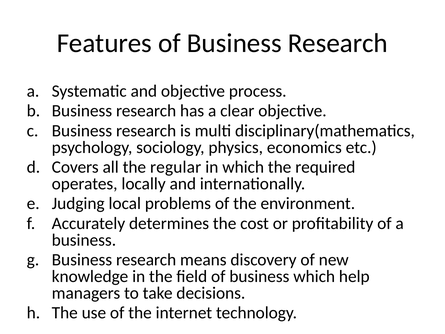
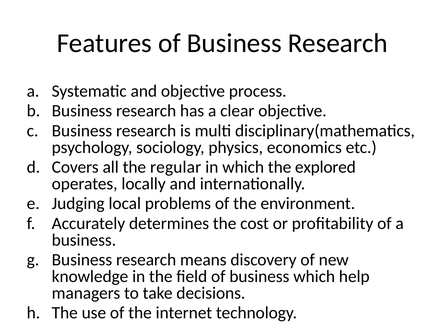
required: required -> explored
